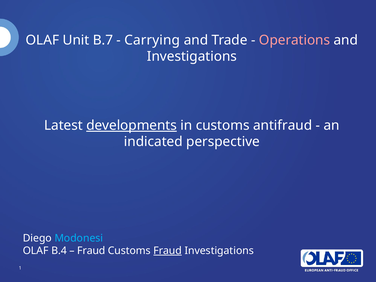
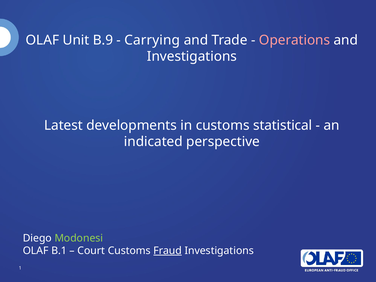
B.7: B.7 -> B.9
developments underline: present -> none
antifraud: antifraud -> statistical
Modonesi colour: light blue -> light green
B.4: B.4 -> B.1
Fraud at (91, 251): Fraud -> Court
